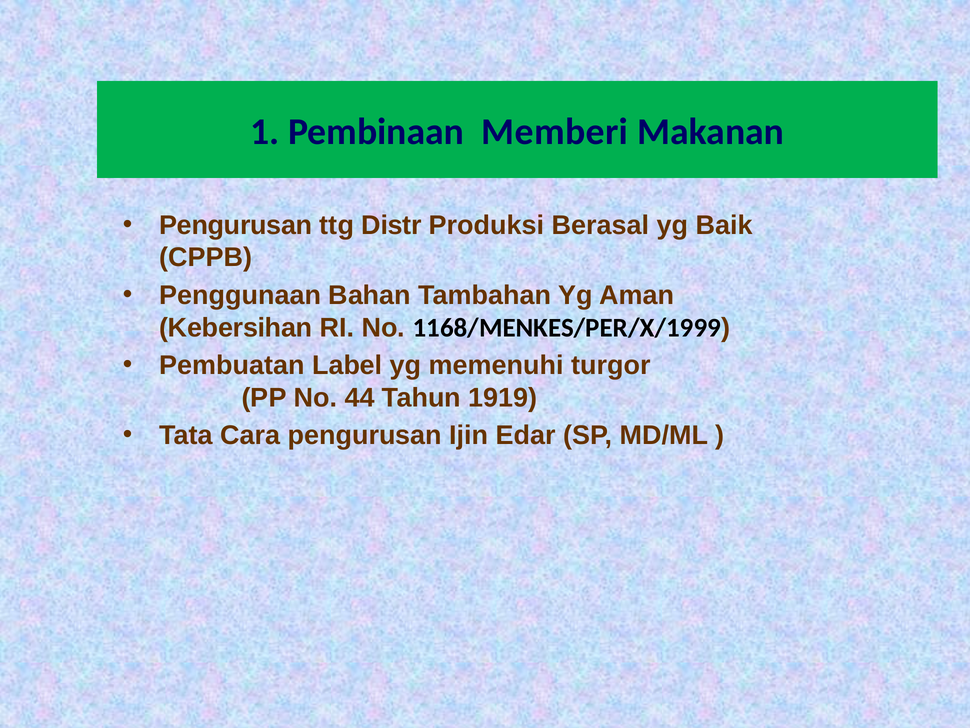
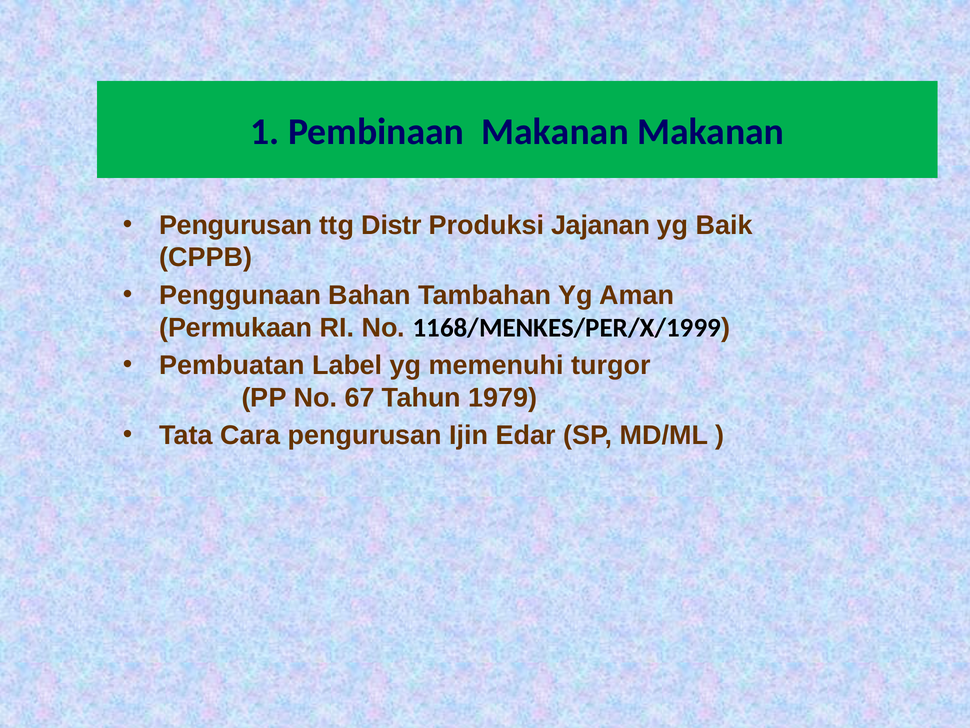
Pembinaan Memberi: Memberi -> Makanan
Berasal: Berasal -> Jajanan
Kebersihan: Kebersihan -> Permukaan
44: 44 -> 67
1919: 1919 -> 1979
